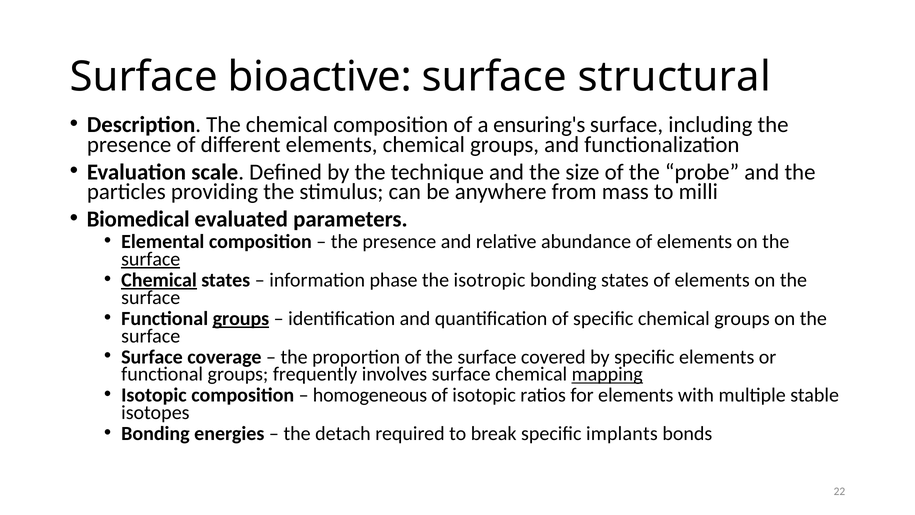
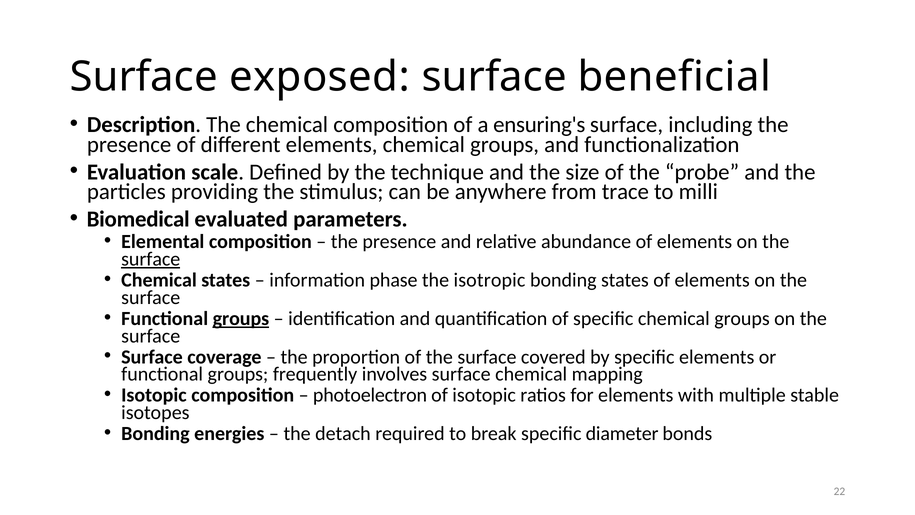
bioactive: bioactive -> exposed
structural: structural -> beneficial
mass: mass -> trace
Chemical at (159, 280) underline: present -> none
mapping underline: present -> none
homogeneous: homogeneous -> photoelectron
implants: implants -> diameter
